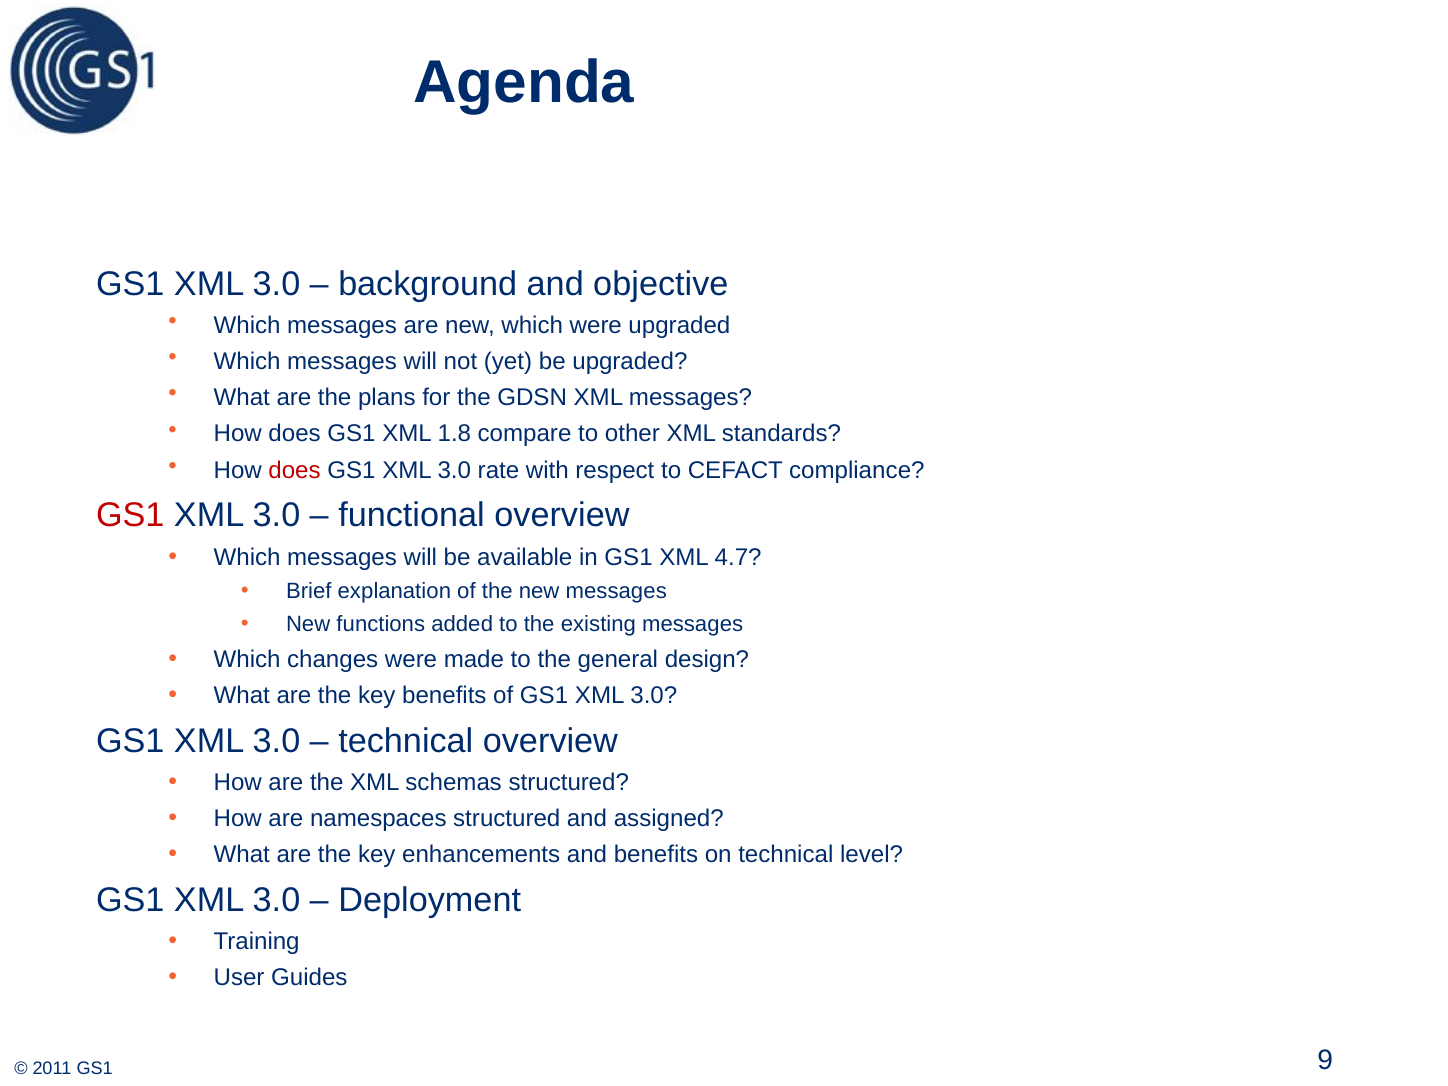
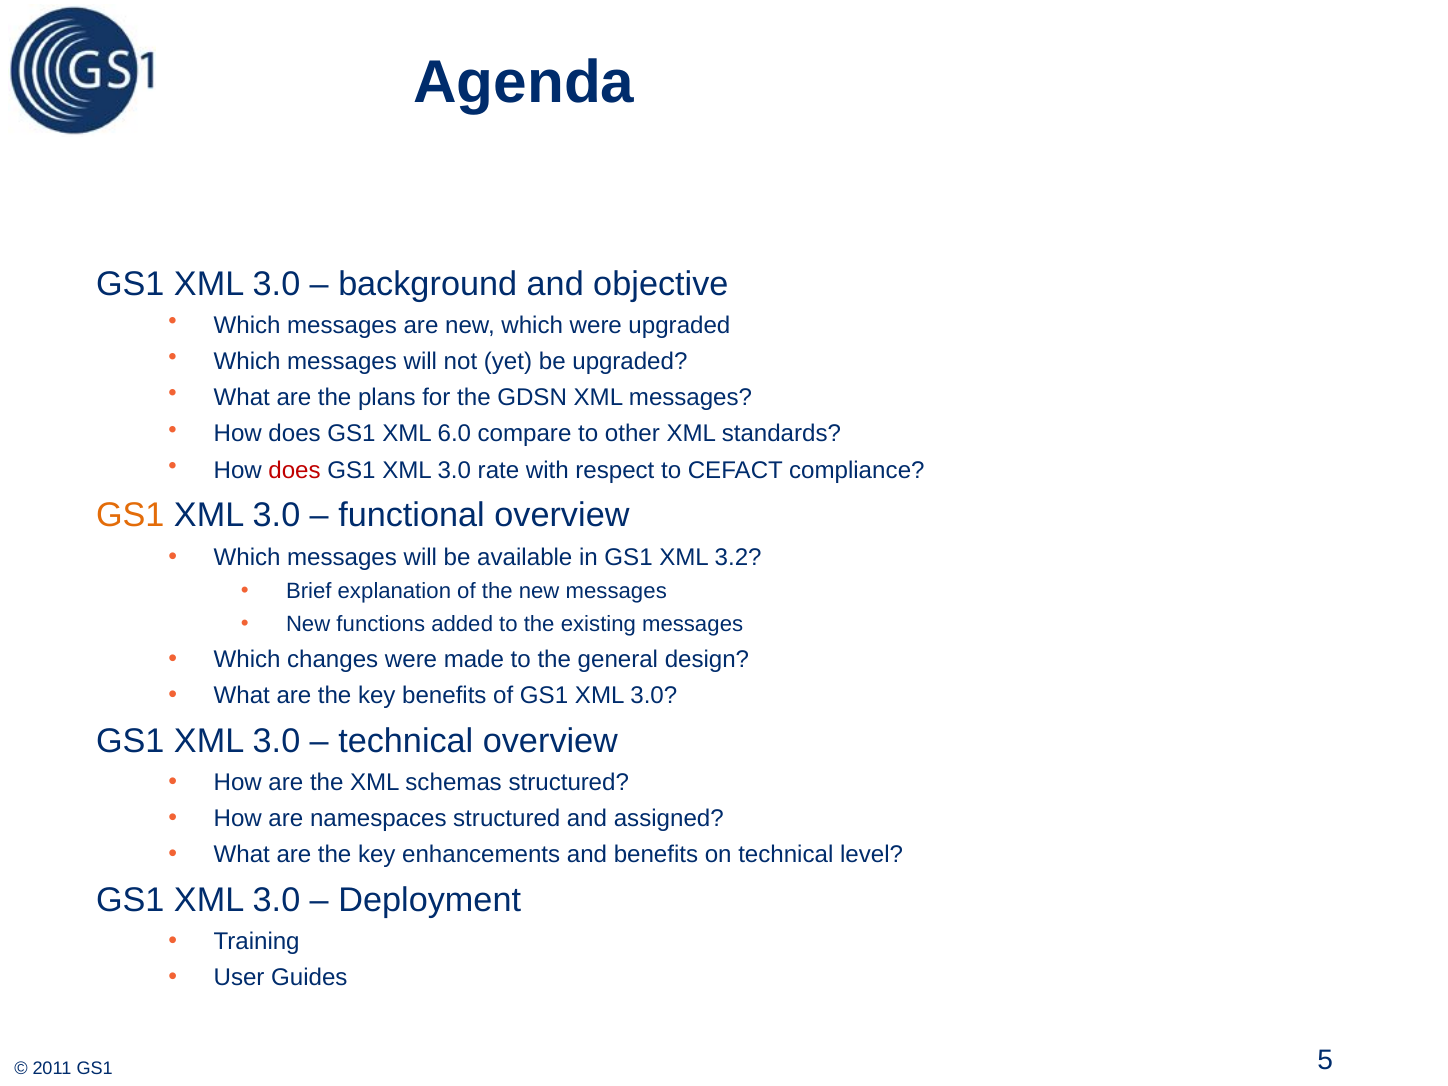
1.8: 1.8 -> 6.0
GS1 at (130, 516) colour: red -> orange
4.7: 4.7 -> 3.2
9: 9 -> 5
